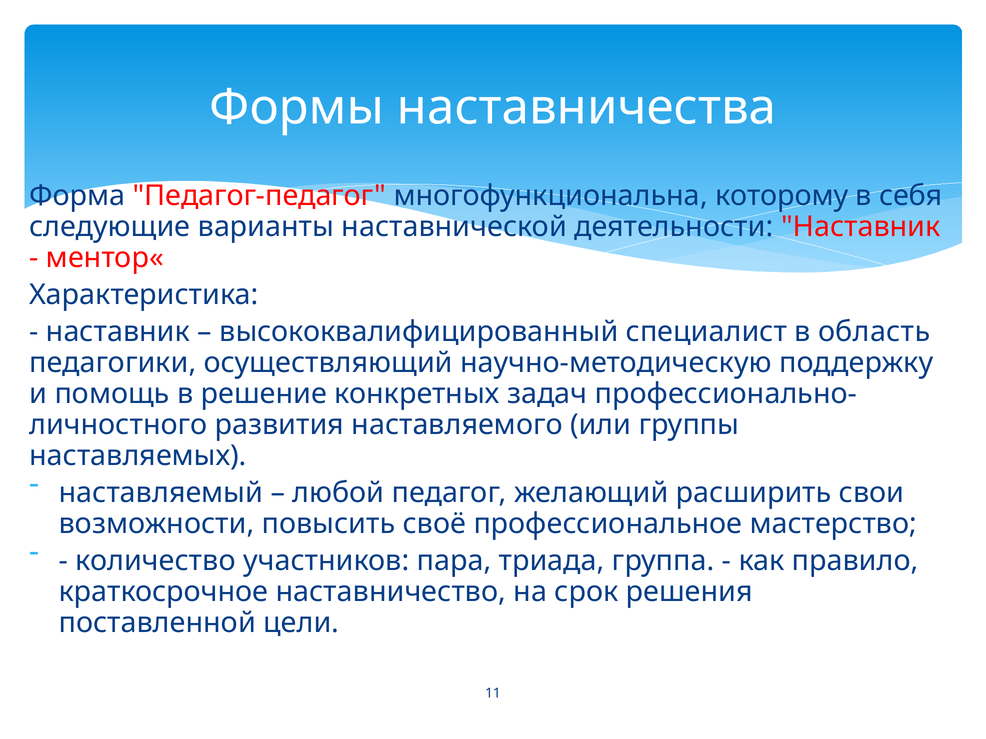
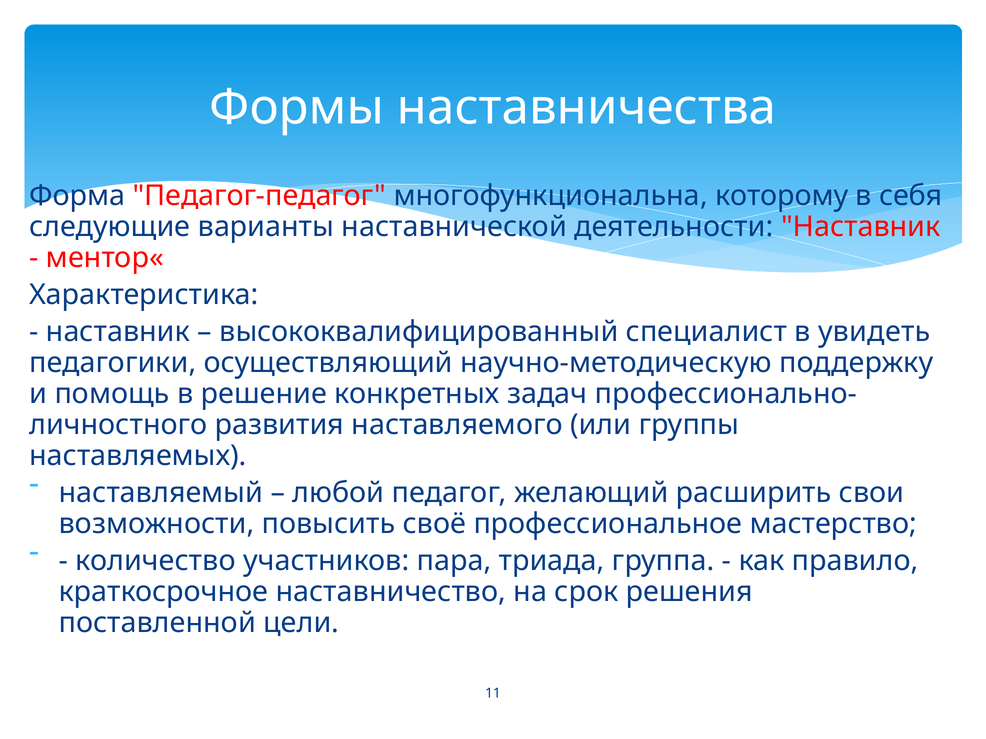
область: область -> увидеть
